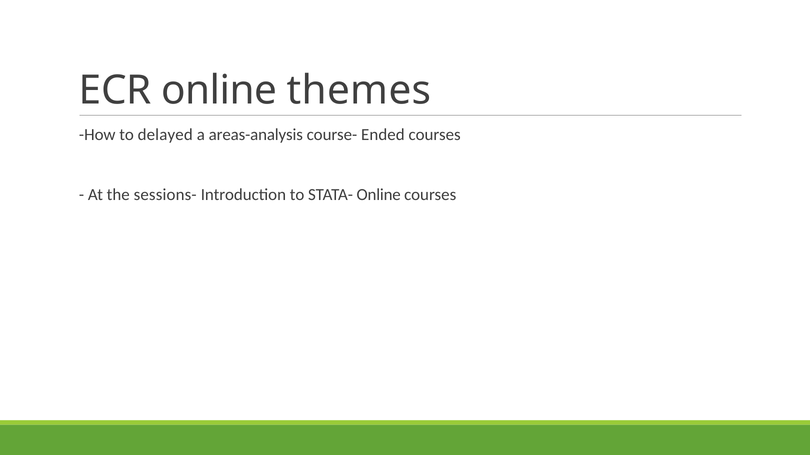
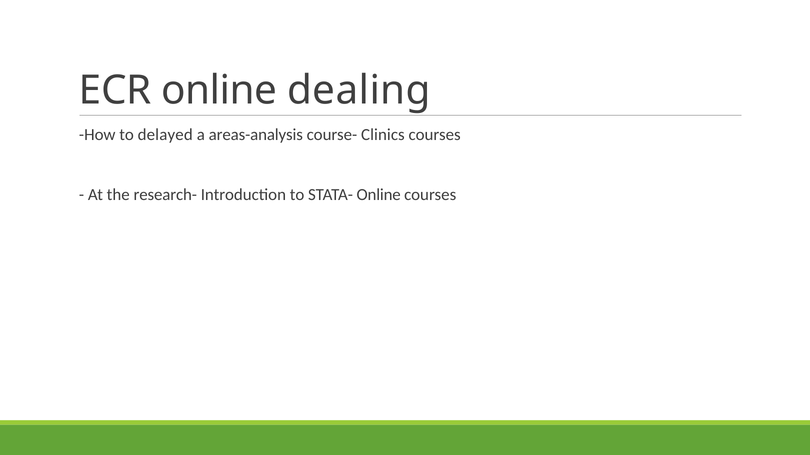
themes: themes -> dealing
Ended: Ended -> Clinics
sessions-: sessions- -> research-
